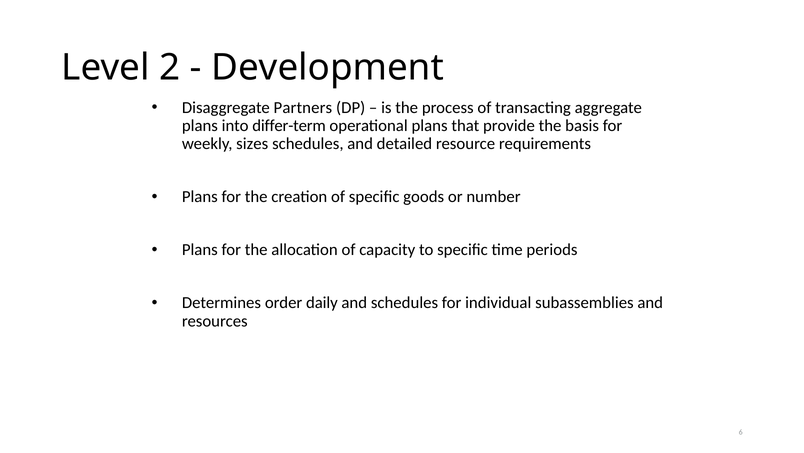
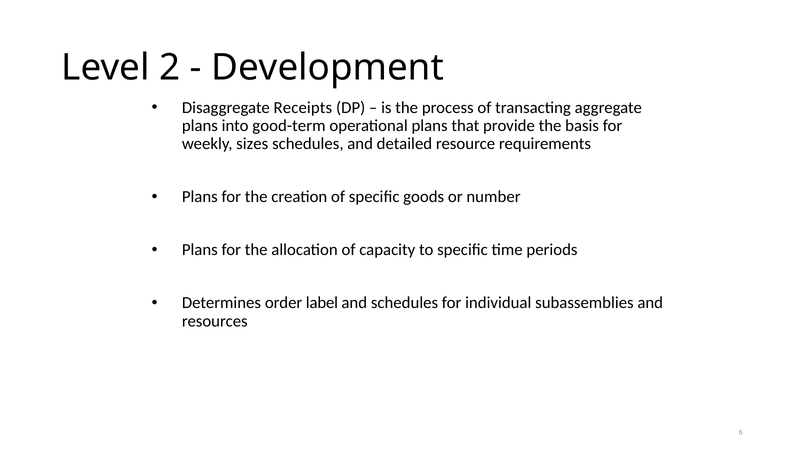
Partners: Partners -> Receipts
differ-term: differ-term -> good-term
daily: daily -> label
